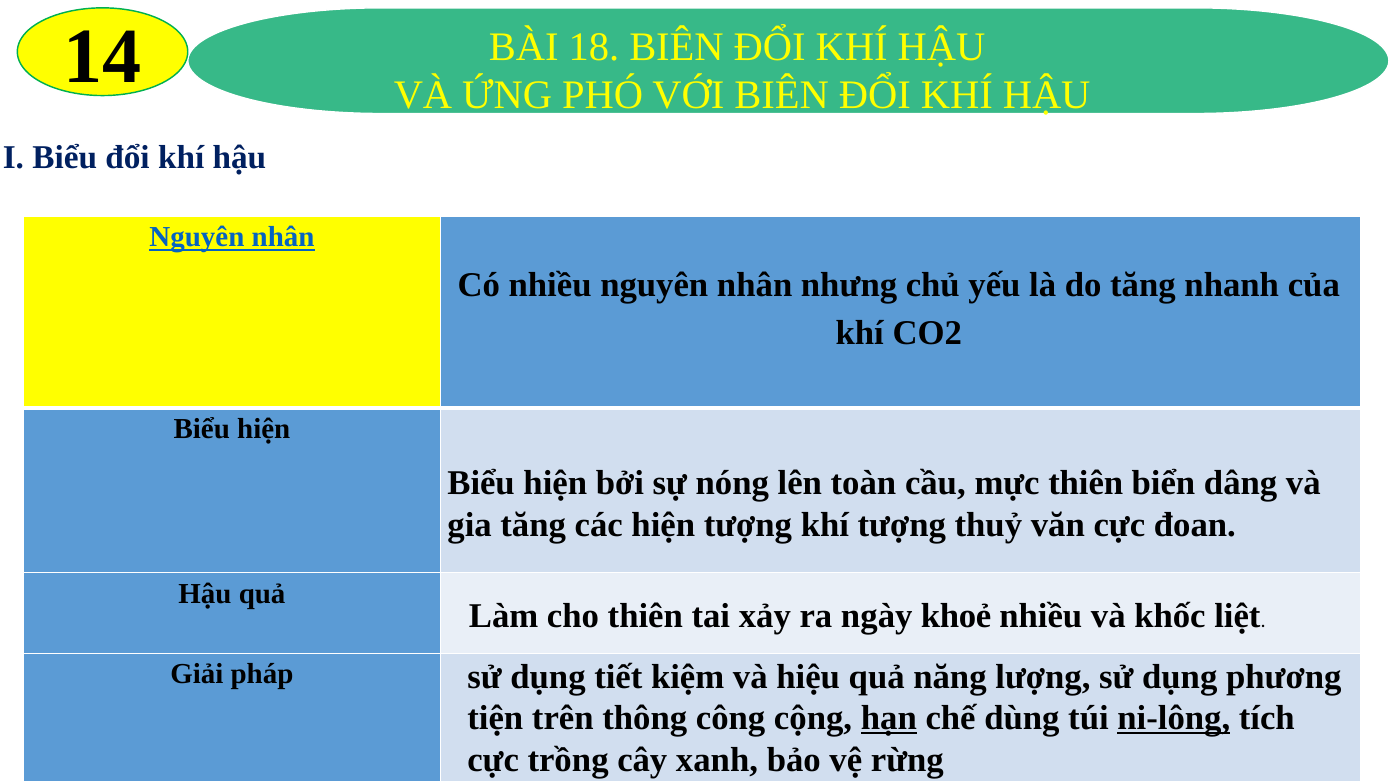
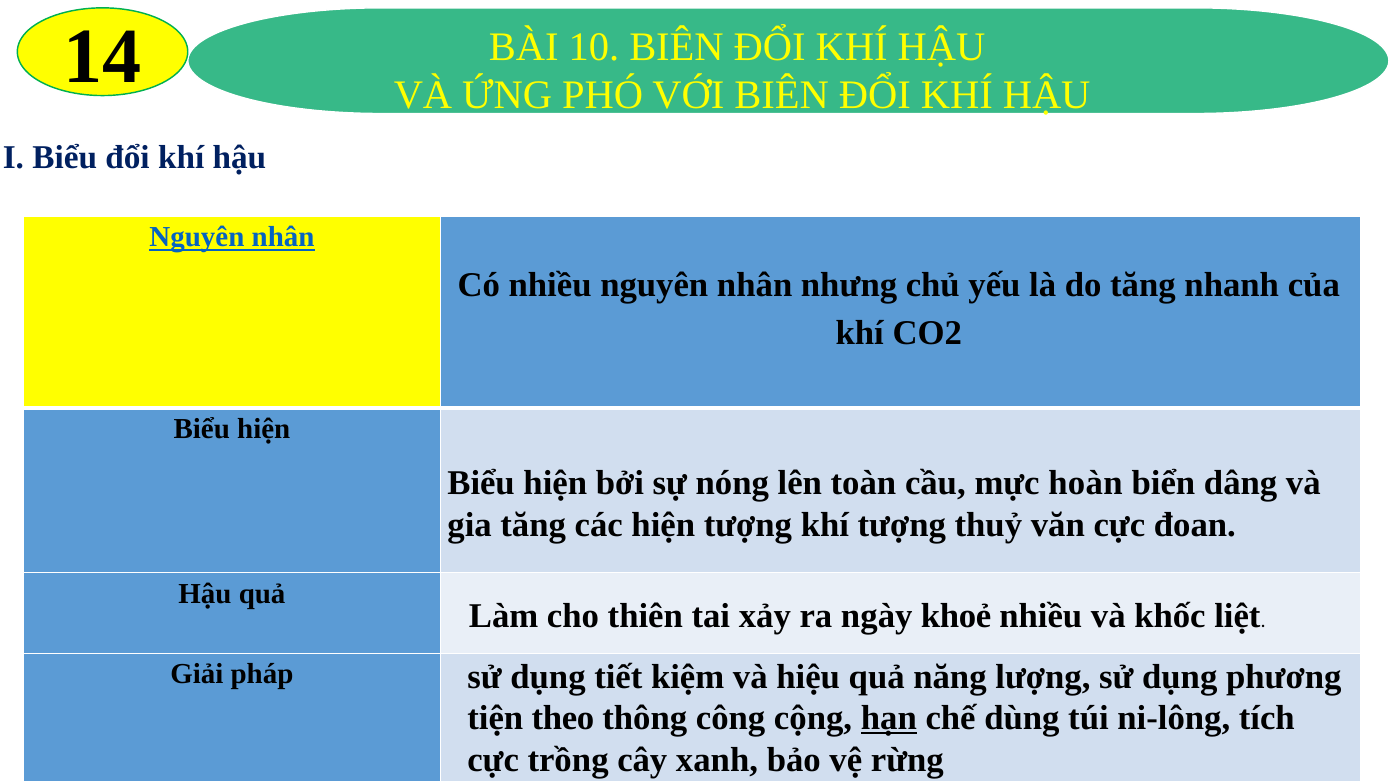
18: 18 -> 10
mực thiên: thiên -> hoàn
trên: trên -> theo
ni-lông underline: present -> none
